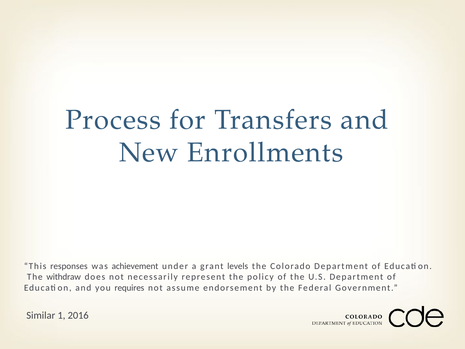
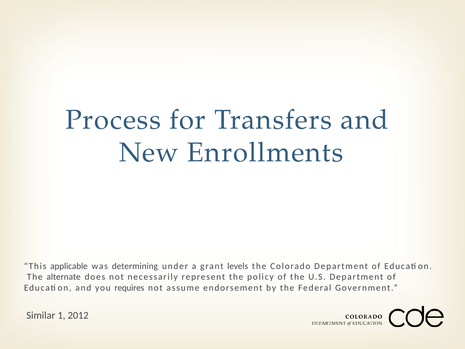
responses: responses -> applicable
achievement: achievement -> determining
withdraw: withdraw -> alternate
2016: 2016 -> 2012
